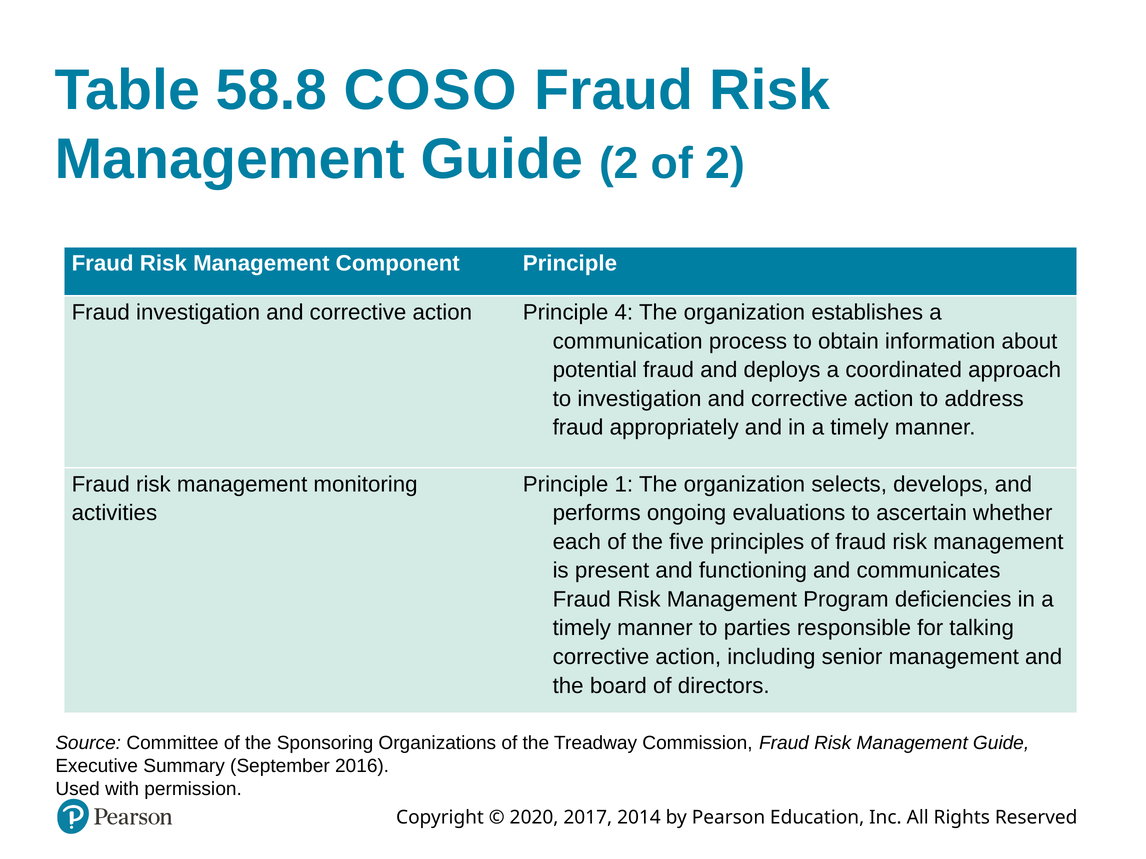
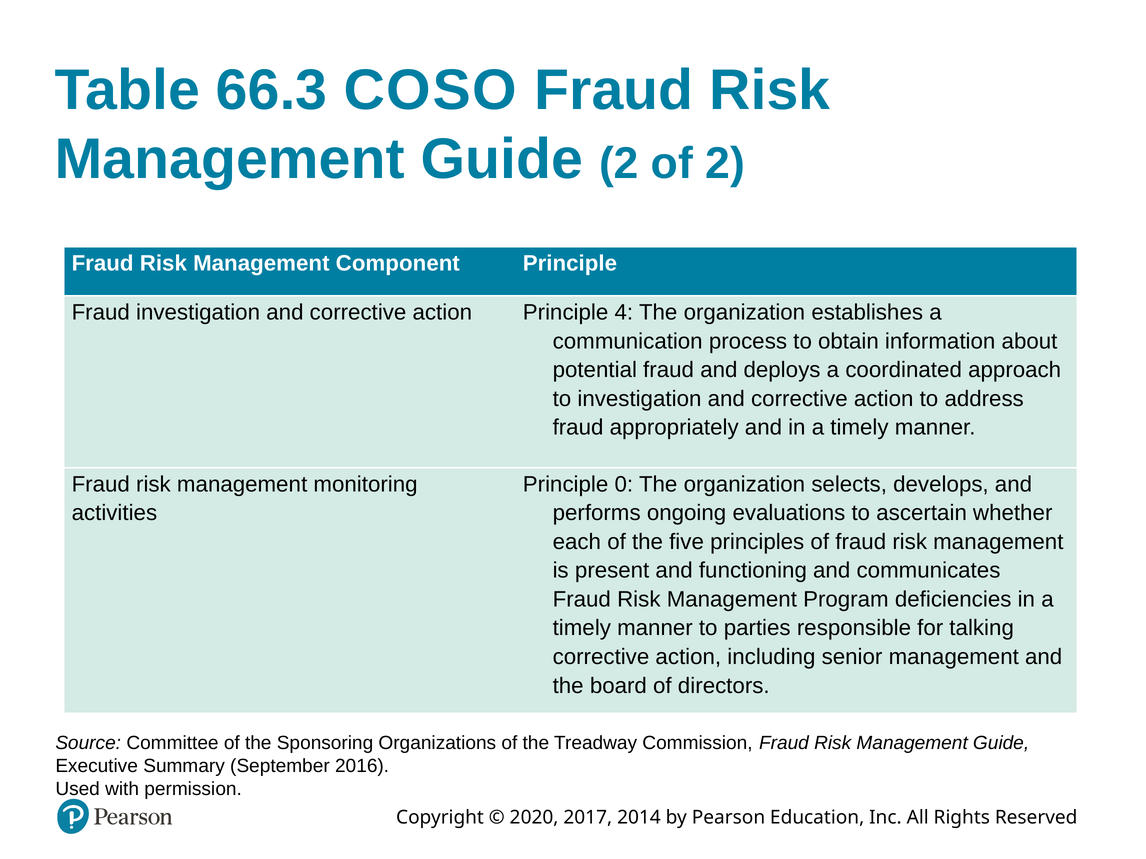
58.8: 58.8 -> 66.3
1: 1 -> 0
